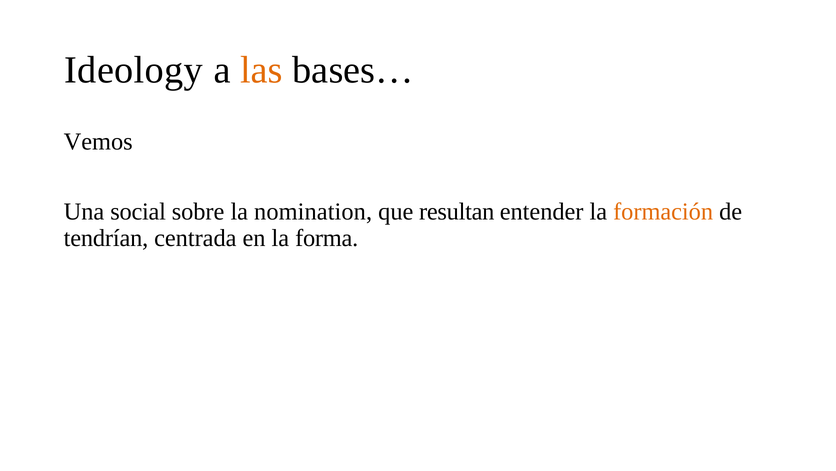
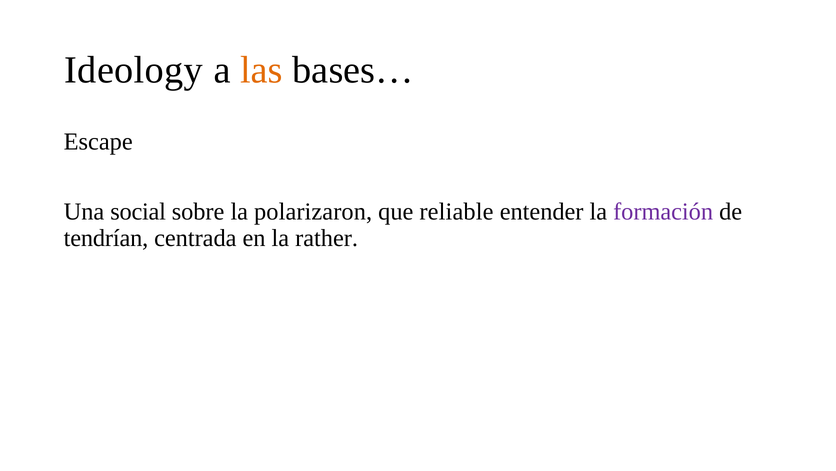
Vemos: Vemos -> Escape
nomination: nomination -> polarizaron
resultan: resultan -> reliable
formación colour: orange -> purple
forma: forma -> rather
